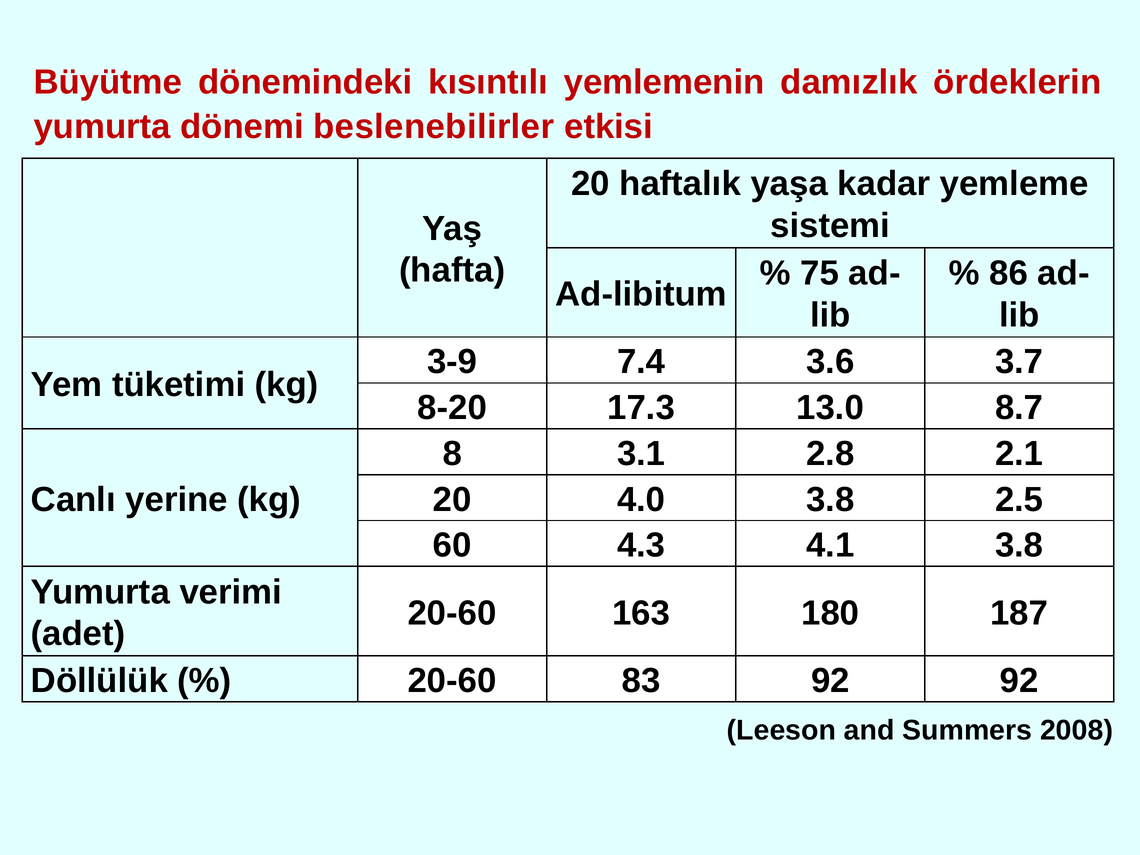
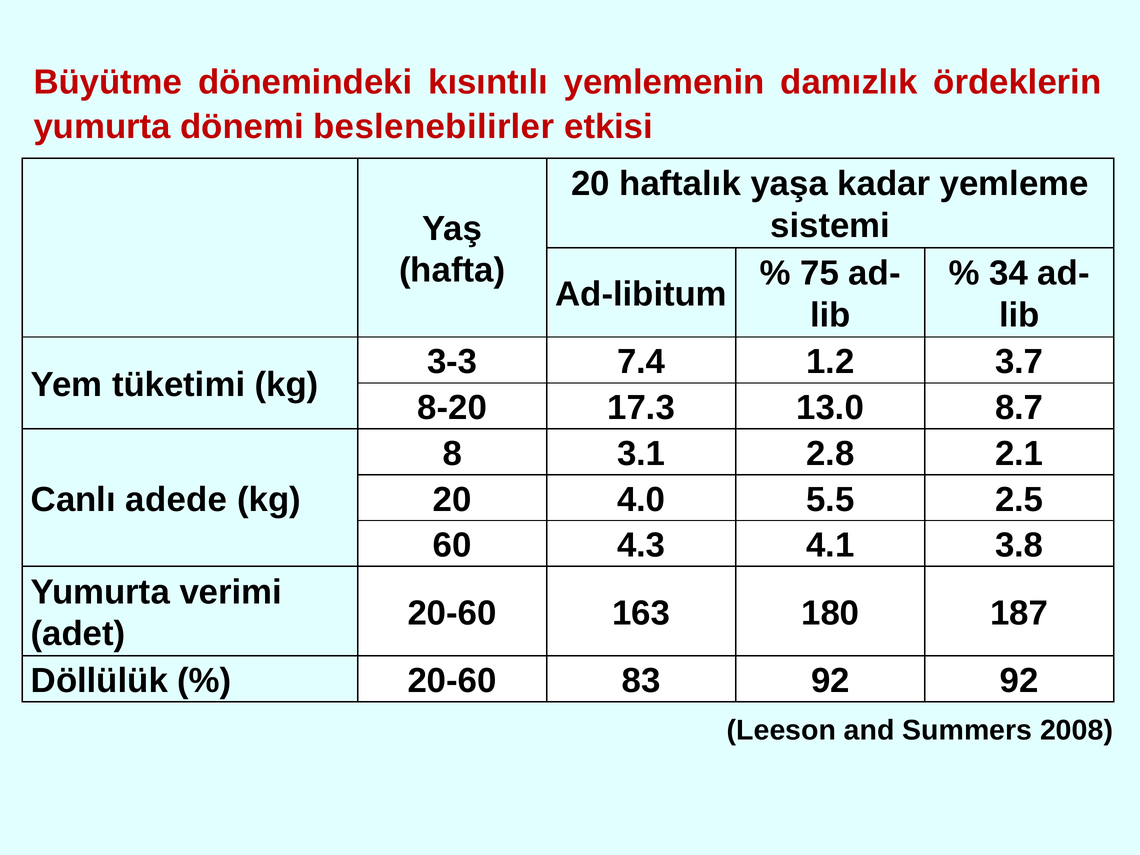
86: 86 -> 34
3-9: 3-9 -> 3-3
3.6: 3.6 -> 1.2
yerine: yerine -> adede
4.0 3.8: 3.8 -> 5.5
